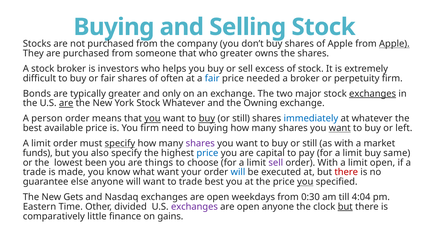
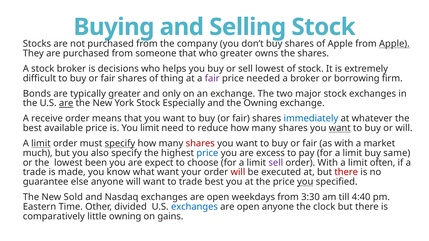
investors: investors -> decisions
sell excess: excess -> lowest
often: often -> thing
fair at (212, 78) colour: blue -> purple
perpetuity: perpetuity -> borrowing
exchanges at (373, 94) underline: present -> none
Stock Whatever: Whatever -> Especially
person: person -> receive
you at (152, 119) underline: present -> none
buy at (207, 119) underline: present -> none
still at (241, 119): still -> fair
You firm: firm -> limit
to buying: buying -> reduce
or left: left -> will
limit at (41, 144) underline: none -> present
shares at (200, 144) colour: purple -> red
still at (310, 144): still -> fair
funds: funds -> much
capital: capital -> excess
things: things -> expect
limit open: open -> often
will at (238, 172) colour: blue -> red
Gets: Gets -> Sold
0:30: 0:30 -> 3:30
4:04: 4:04 -> 4:40
exchanges at (194, 207) colour: purple -> blue
but at (345, 207) underline: present -> none
little finance: finance -> owning
